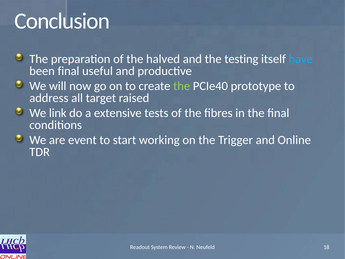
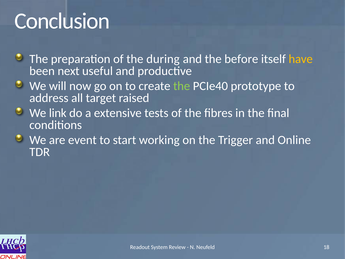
halved: halved -> during
testing: testing -> before
have colour: light blue -> yellow
been final: final -> next
